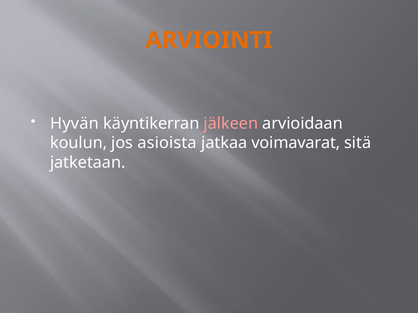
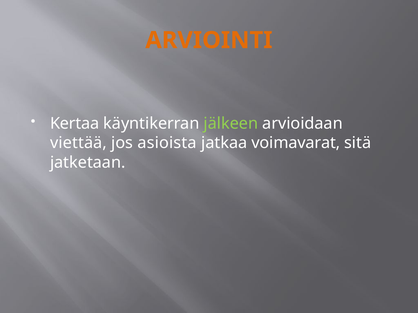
Hyvän: Hyvän -> Kertaa
jälkeen colour: pink -> light green
koulun: koulun -> viettää
